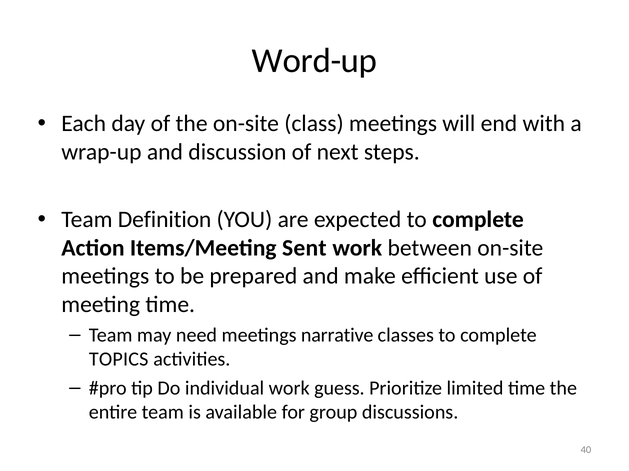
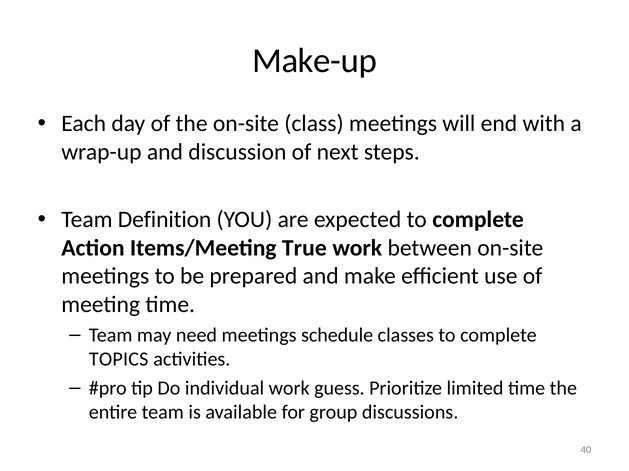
Word-up: Word-up -> Make-up
Sent: Sent -> True
narrative: narrative -> schedule
